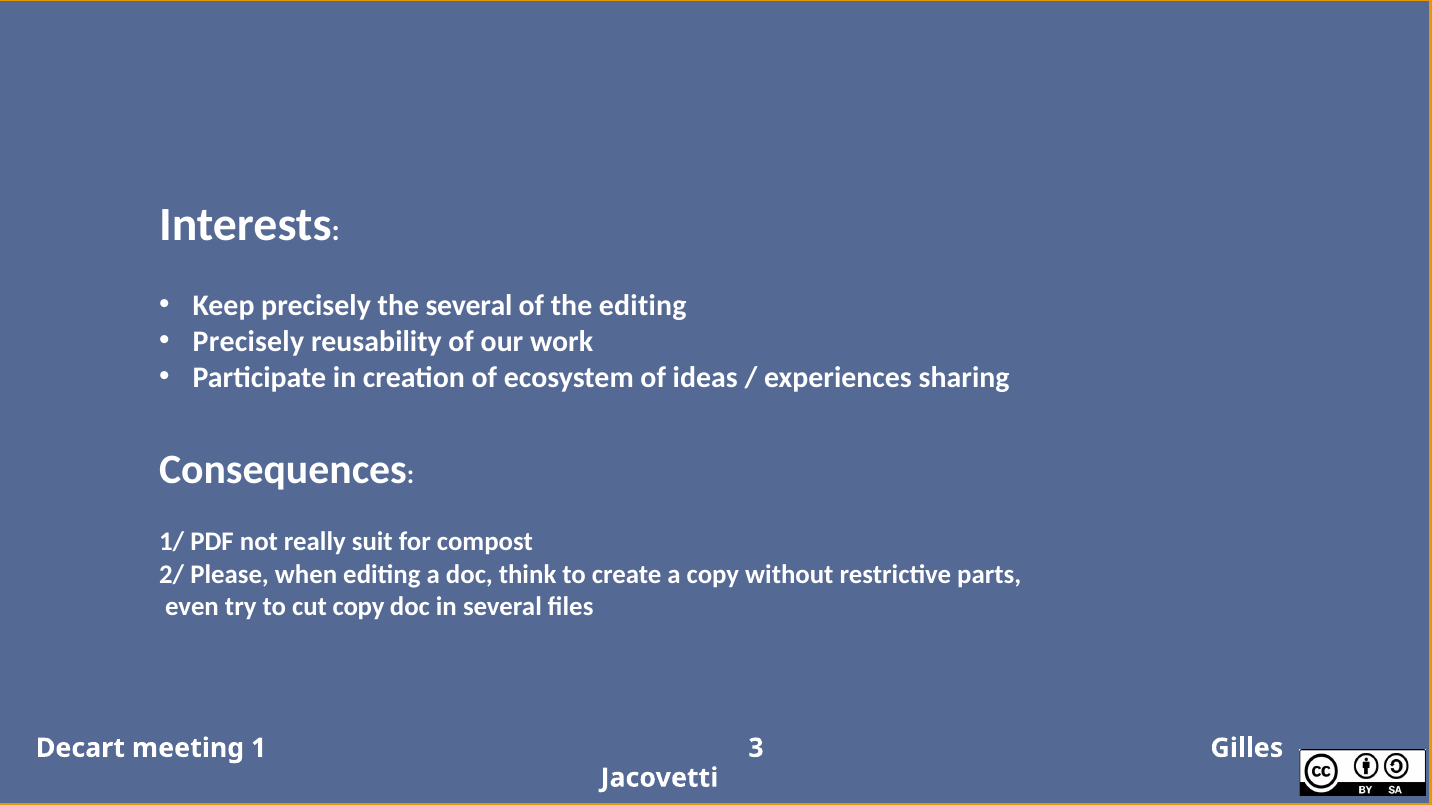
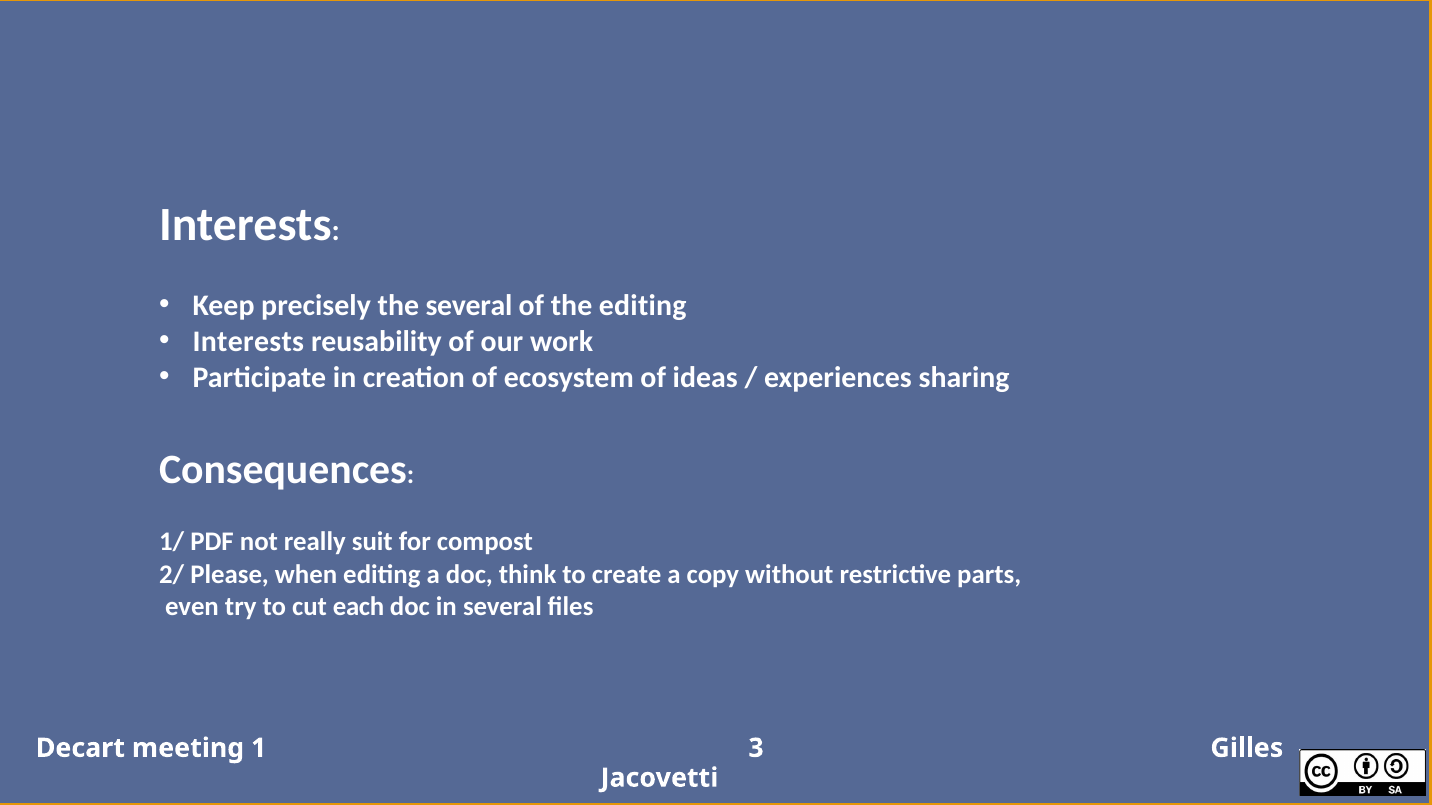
Precisely at (248, 342): Precisely -> Interests
cut copy: copy -> each
